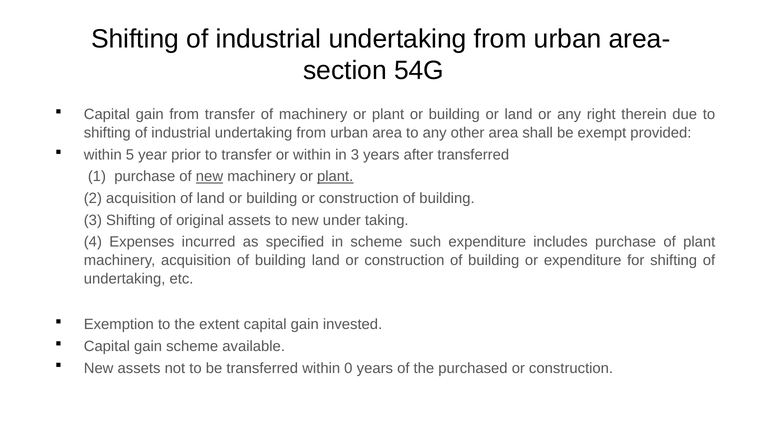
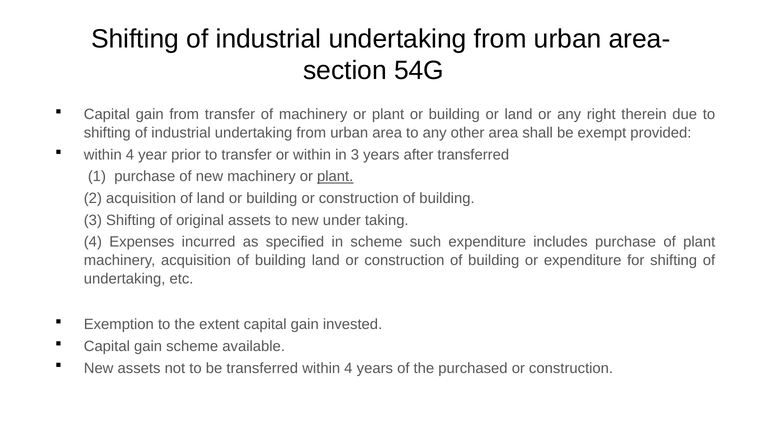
5 at (130, 155): 5 -> 4
new at (209, 176) underline: present -> none
transferred within 0: 0 -> 4
